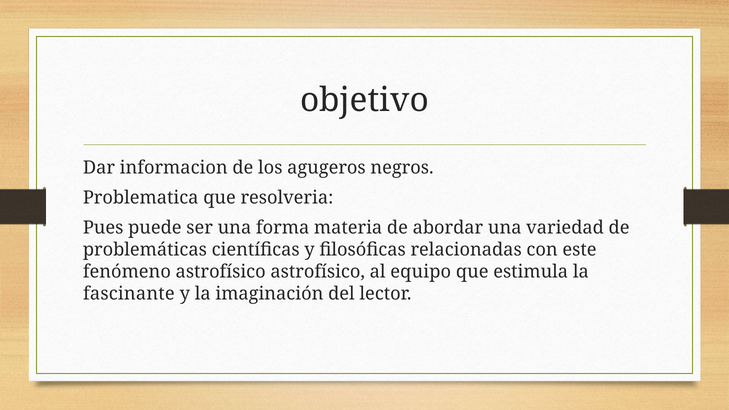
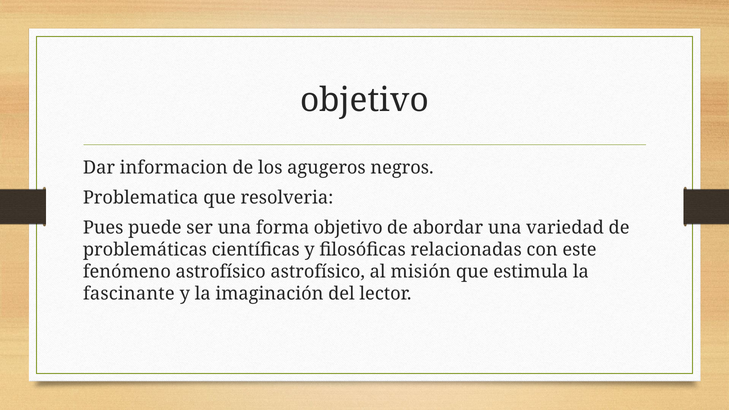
forma materia: materia -> objetivo
equipo: equipo -> misión
